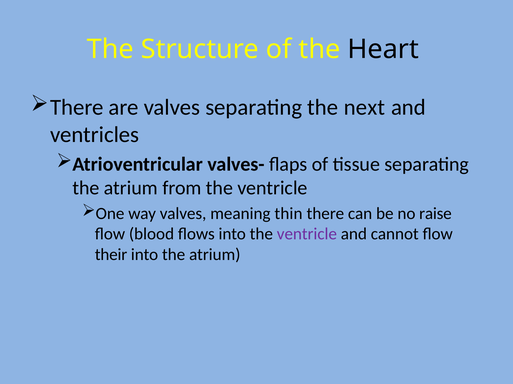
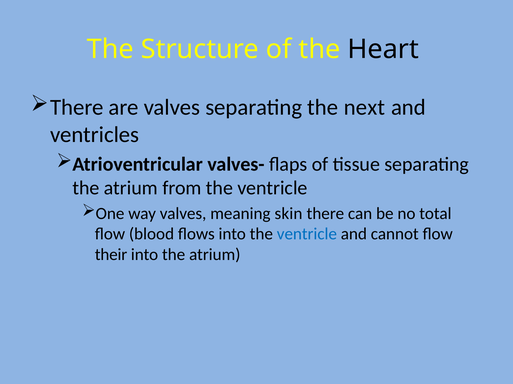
thin: thin -> skin
raise: raise -> total
ventricle at (307, 234) colour: purple -> blue
